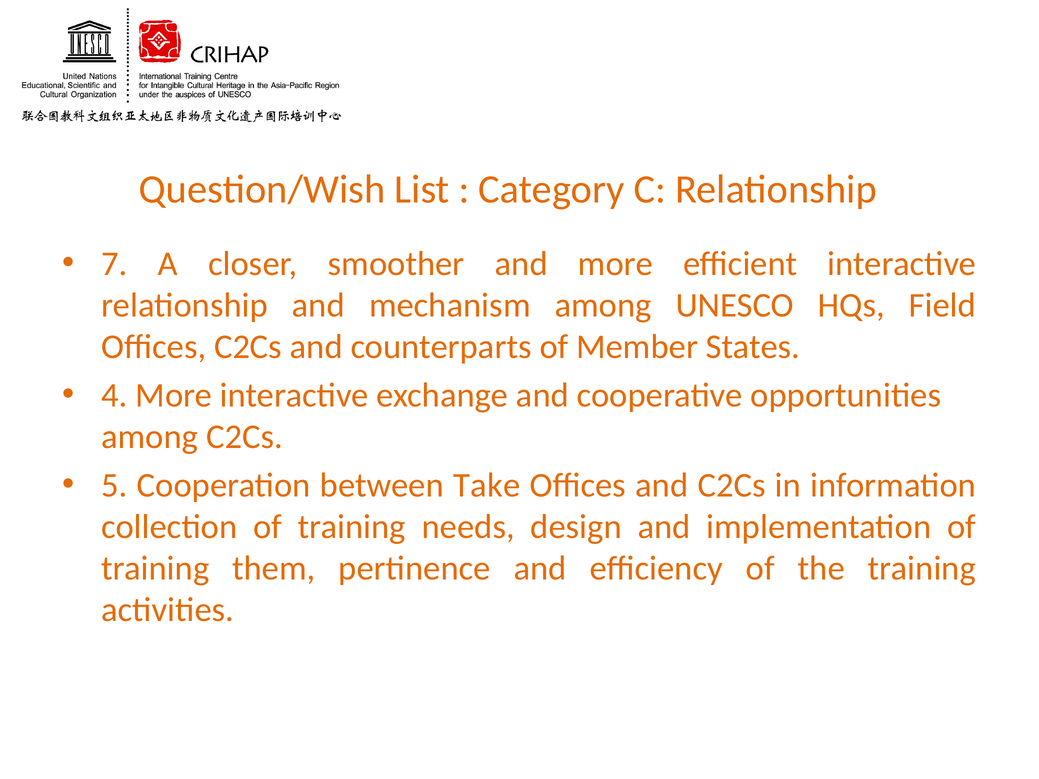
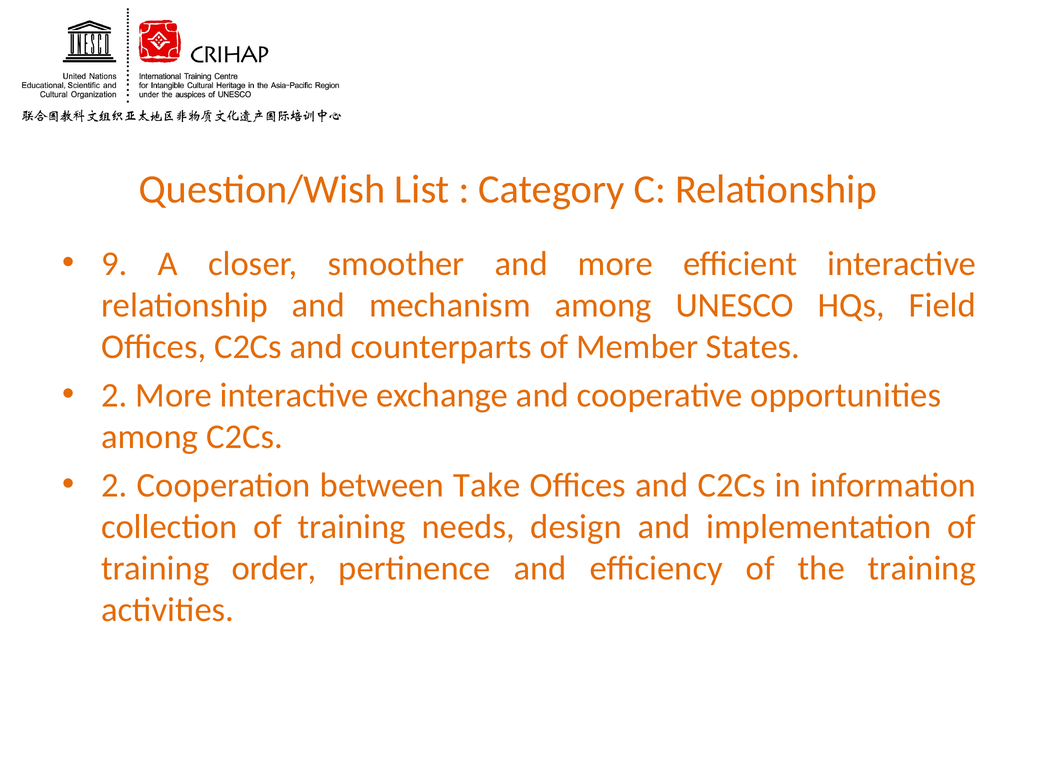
7: 7 -> 9
4 at (114, 395): 4 -> 2
5 at (114, 485): 5 -> 2
them: them -> order
